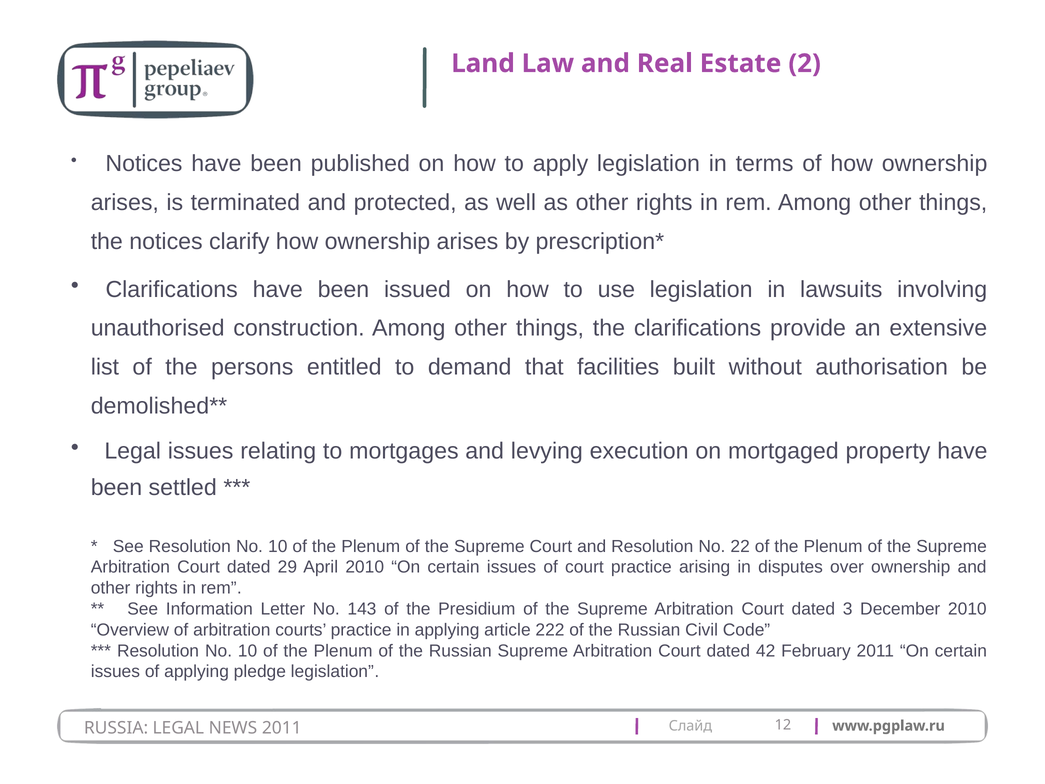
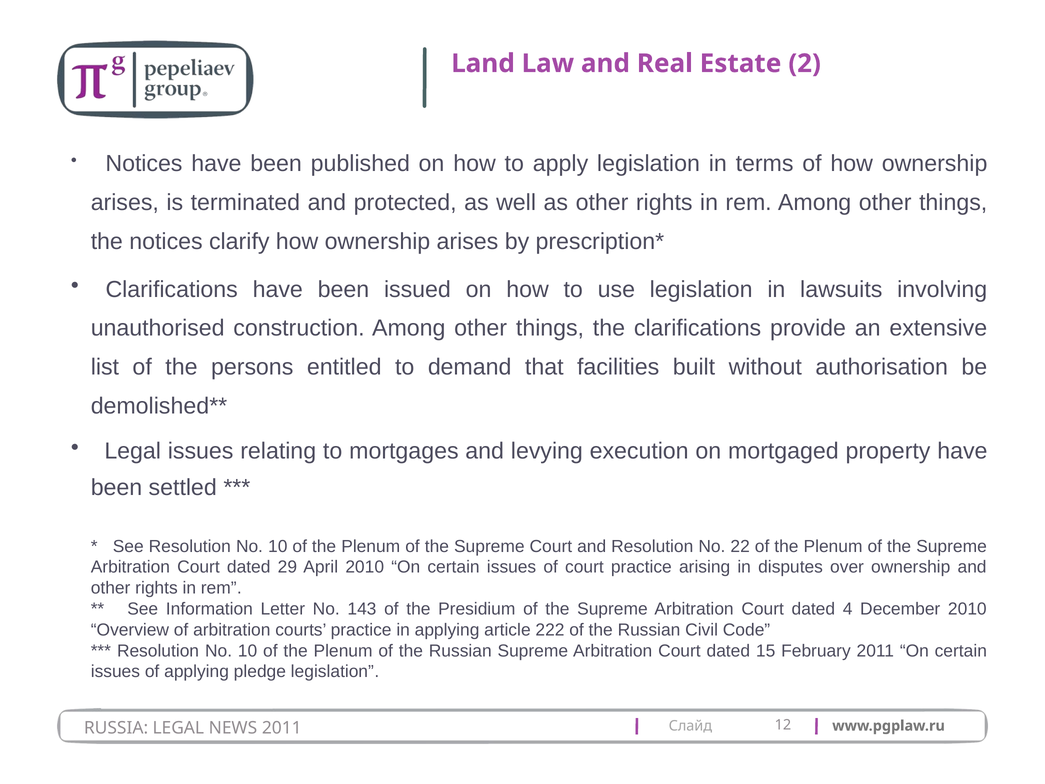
3: 3 -> 4
42: 42 -> 15
